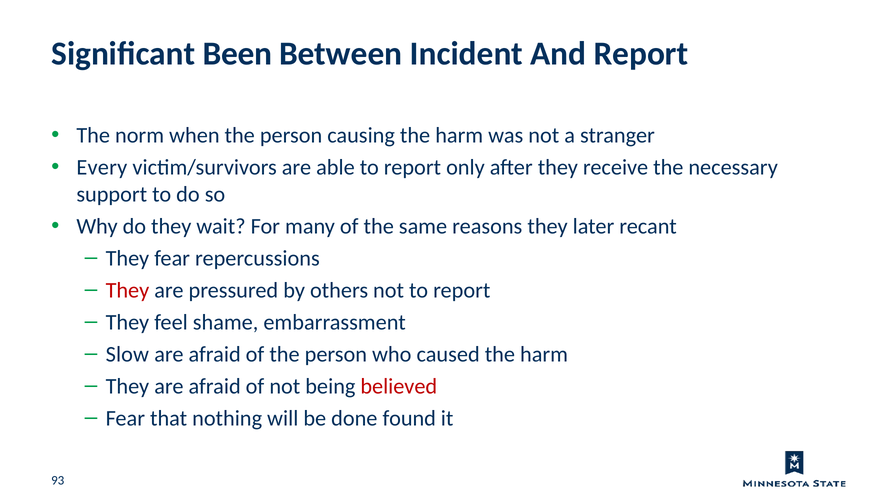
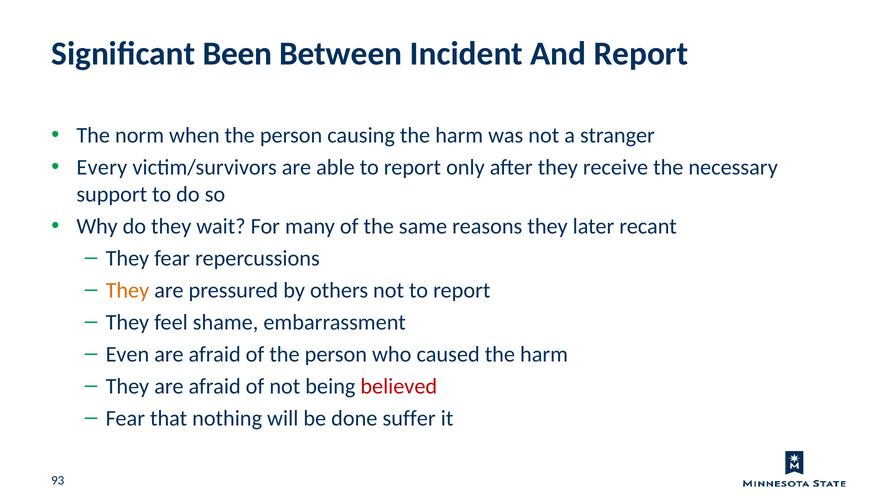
They at (127, 290) colour: red -> orange
Slow: Slow -> Even
found: found -> suffer
